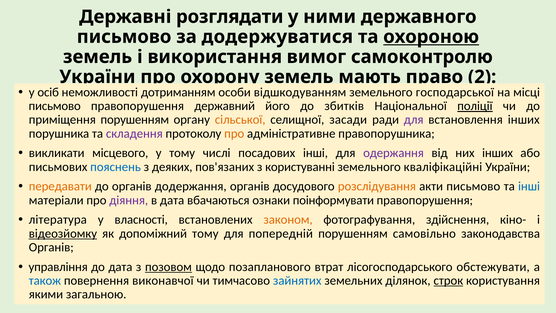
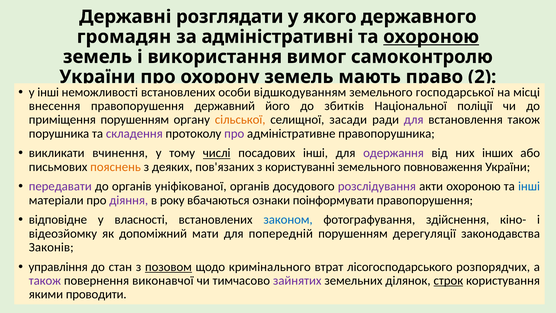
ними: ними -> якого
письмово at (124, 37): письмово -> громадян
додержуватися: додержуватися -> адміністративні
у осіб: осіб -> інші
дотриманням at (178, 92): дотриманням -> встановлених
письмово at (55, 106): письмово -> внесення
поліції underline: present -> none
встановлення інших: інших -> також
про at (234, 133) colour: orange -> purple
місцевого: місцевого -> вчинення
числі underline: none -> present
пояснень colour: blue -> orange
кваліфікаційні: кваліфікаційні -> повноваження
передавати colour: orange -> purple
додержання: додержання -> уніфікованої
розслідування colour: orange -> purple
акти письмово: письмово -> охороною
в дата: дата -> року
література: література -> відповідне
законом colour: orange -> blue
відеозйомку underline: present -> none
допоміжний тому: тому -> мати
самовільно: самовільно -> дерегуляції
Органів at (51, 247): Органів -> Законів
до дата: дата -> стан
позапланового: позапланового -> кримінального
обстежувати: обстежувати -> розпорядчих
також at (45, 280) colour: blue -> purple
зайнятих colour: blue -> purple
загальною: загальною -> проводити
